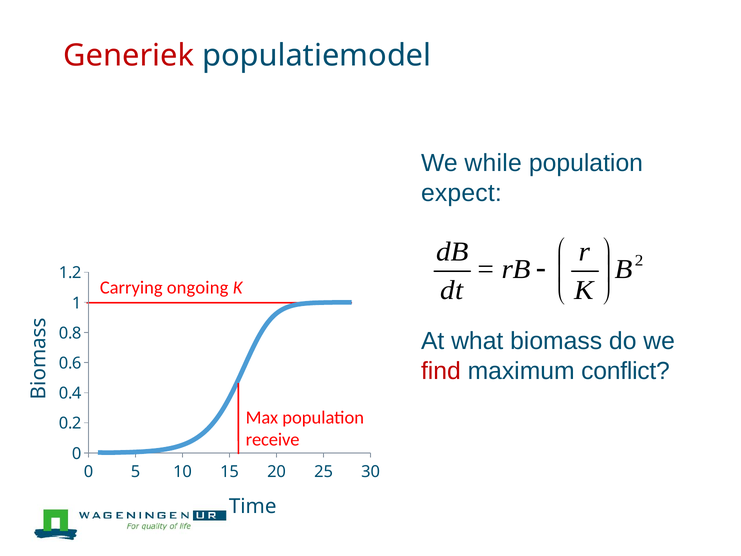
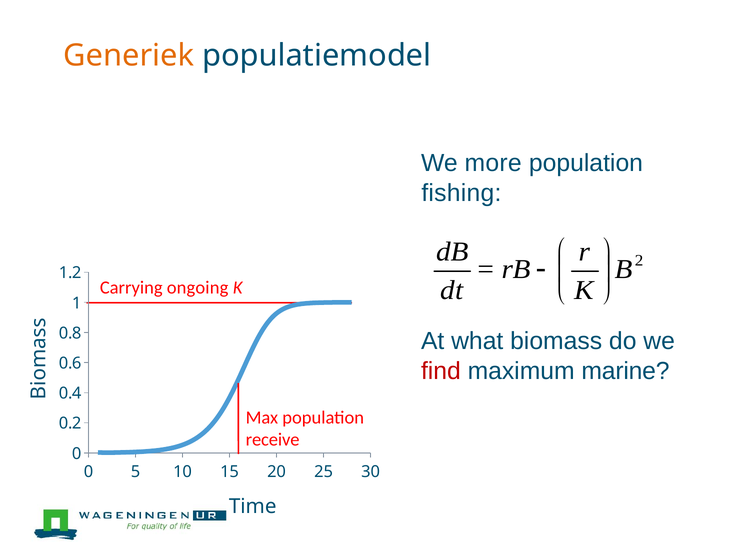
Generiek colour: red -> orange
while: while -> more
expect: expect -> fishing
conflict: conflict -> marine
